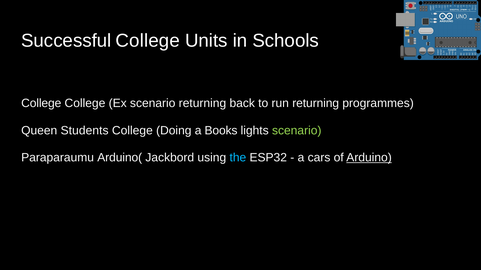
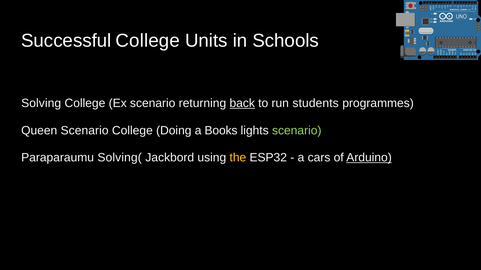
College at (41, 103): College -> Solving
back underline: none -> present
run returning: returning -> students
Queen Students: Students -> Scenario
Arduino(: Arduino( -> Solving(
the colour: light blue -> yellow
